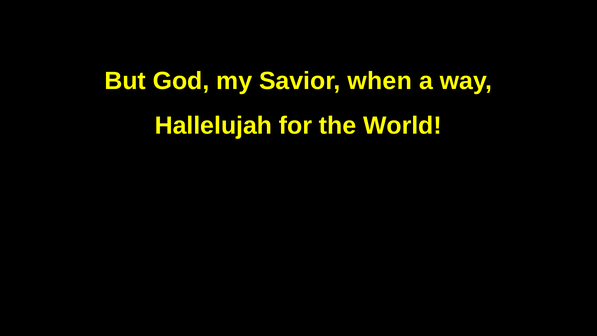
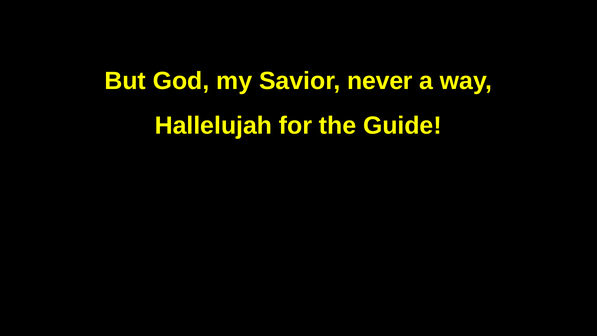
when: when -> never
World: World -> Guide
